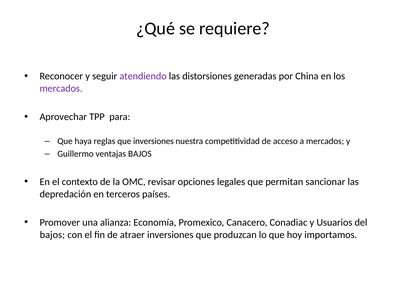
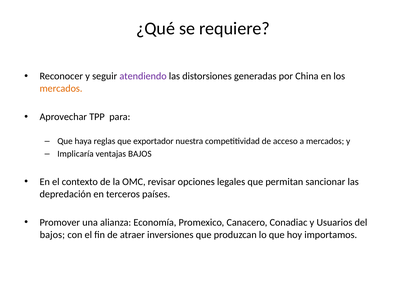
mercados at (61, 88) colour: purple -> orange
que inversiones: inversiones -> exportador
Guillermo: Guillermo -> Implicaría
